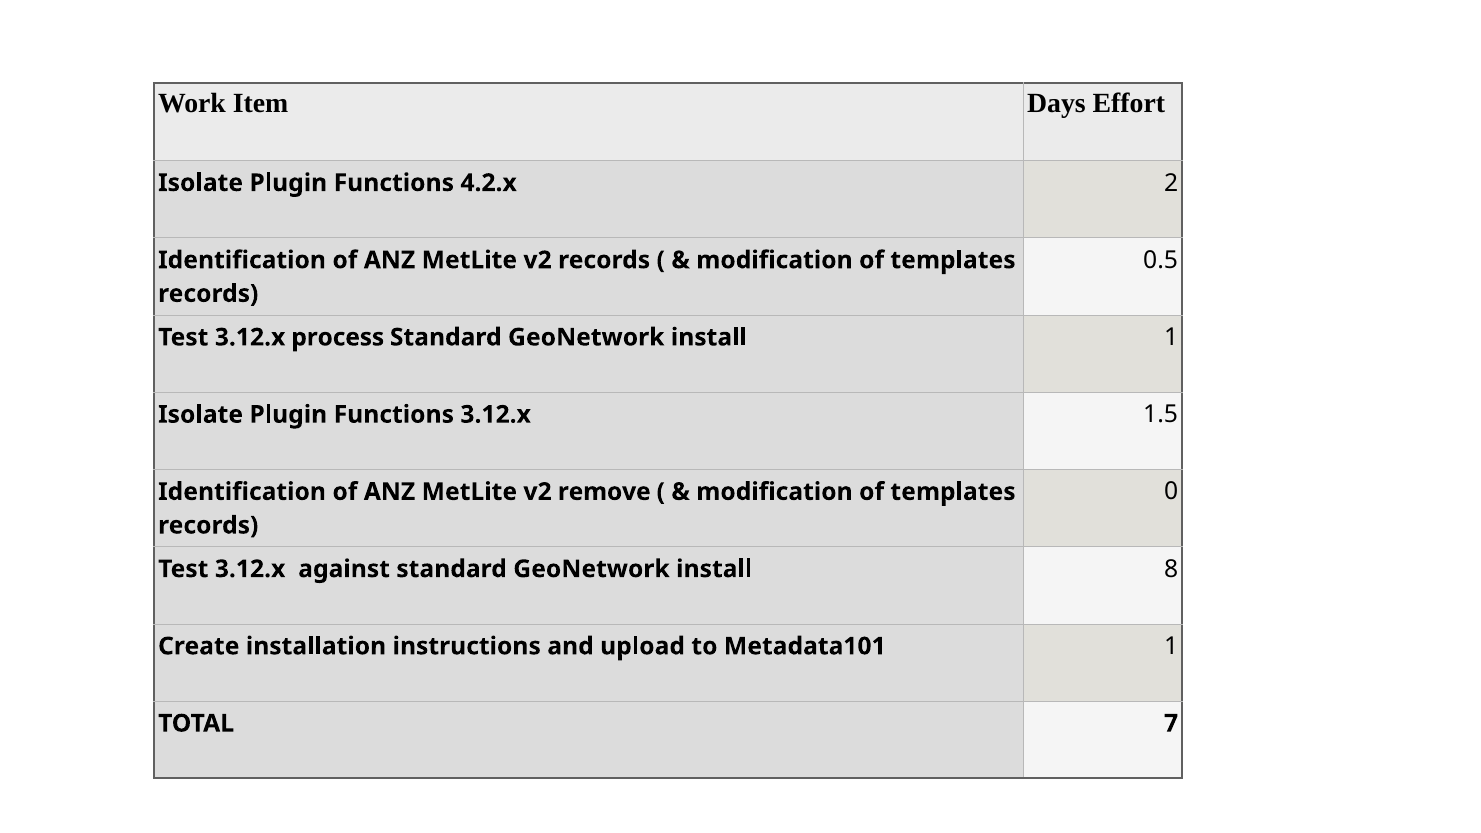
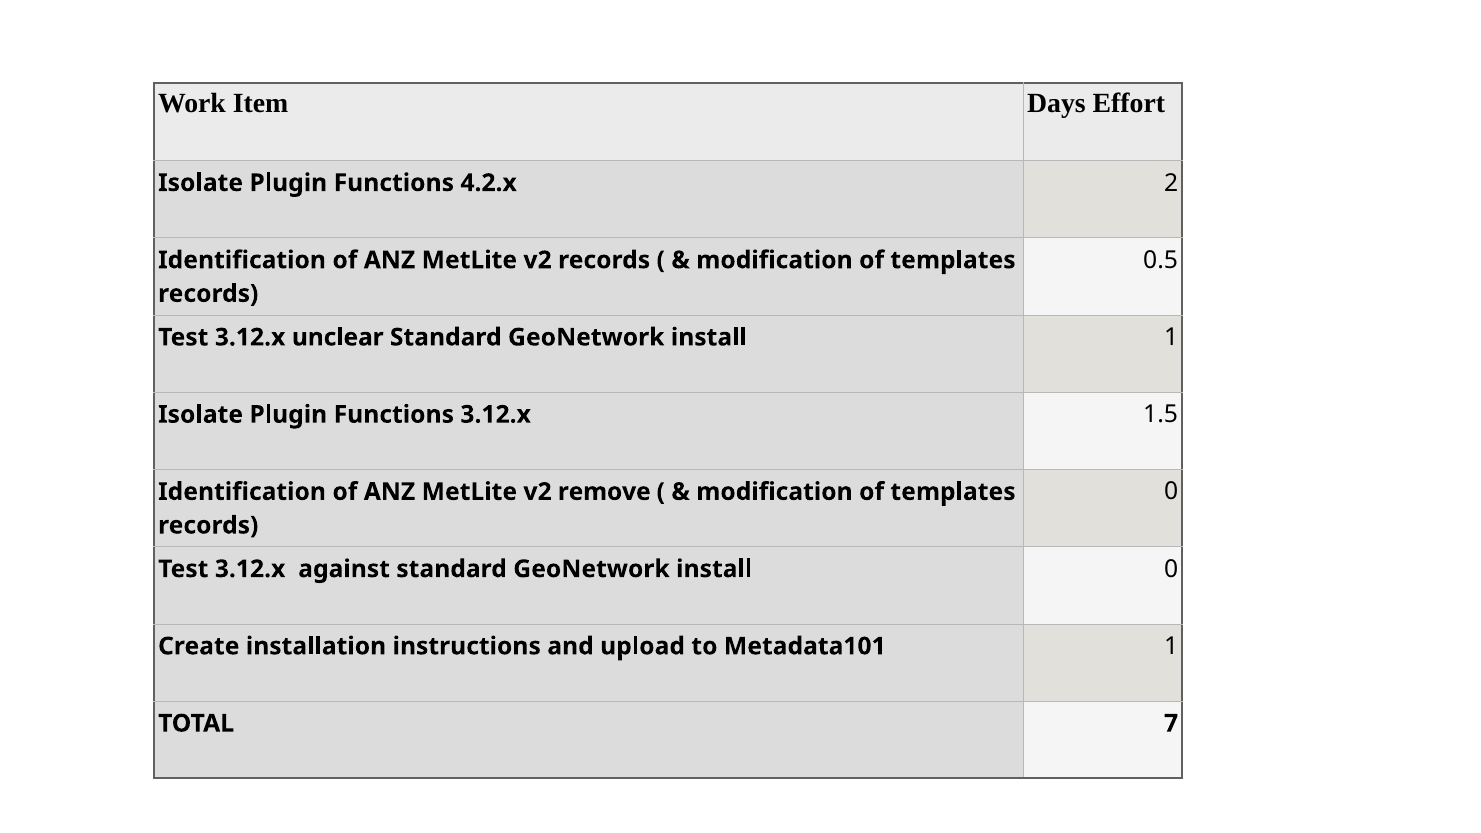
process: process -> unclear
install 8: 8 -> 0
